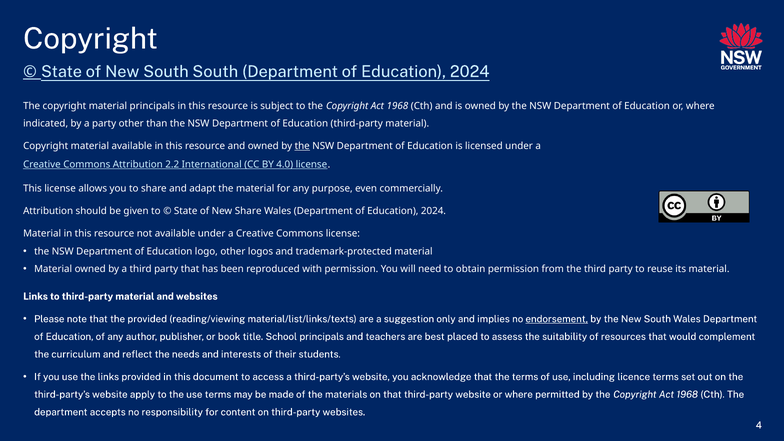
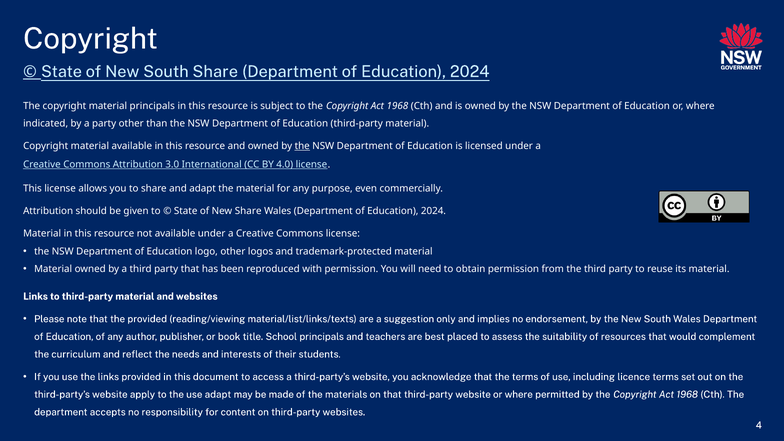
South South: South -> Share
2.2: 2.2 -> 3.0
endorsement underline: present -> none
use terms: terms -> adapt
